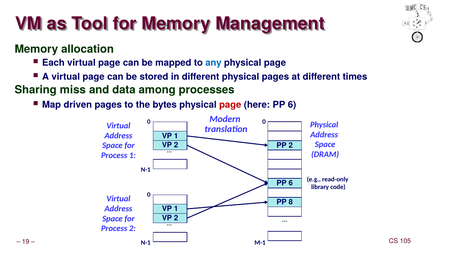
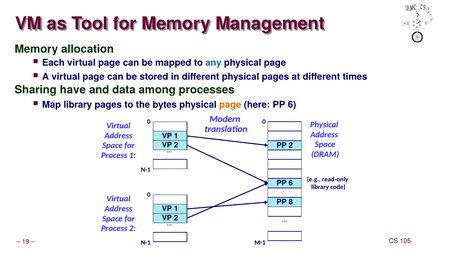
miss: miss -> have
Map driven: driven -> library
page at (230, 105) colour: red -> orange
